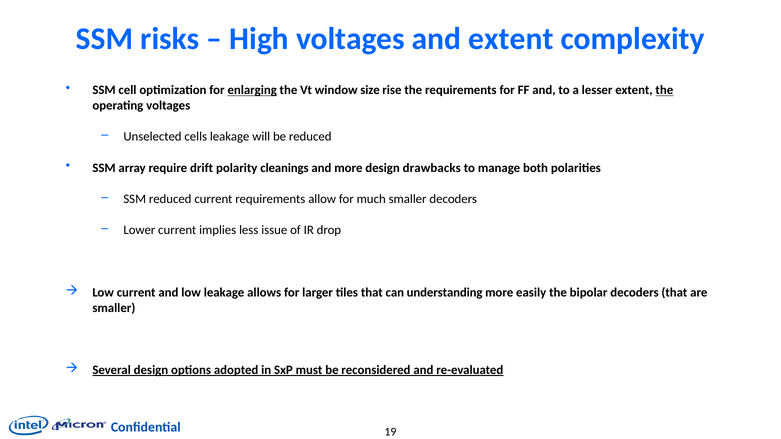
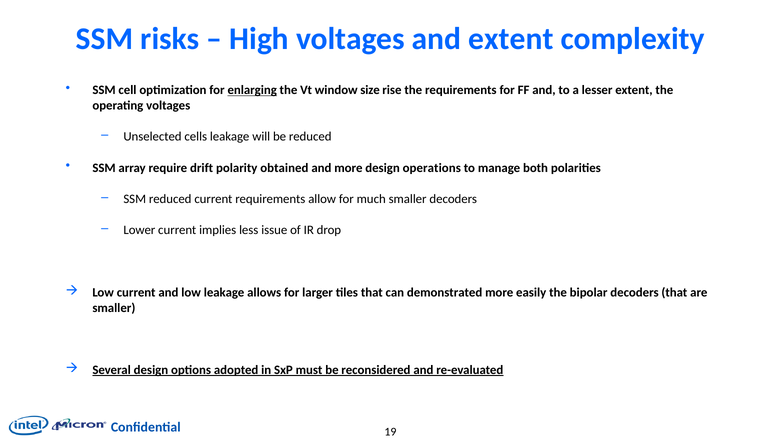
the at (664, 90) underline: present -> none
cleanings: cleanings -> obtained
drawbacks: drawbacks -> operations
understanding: understanding -> demonstrated
